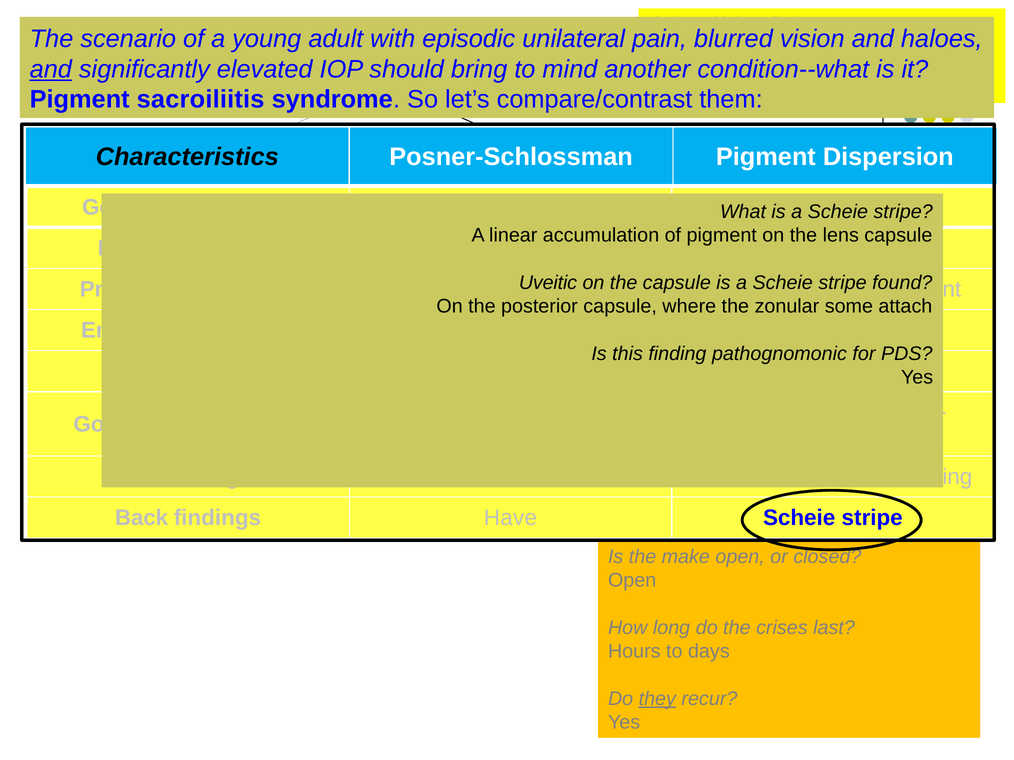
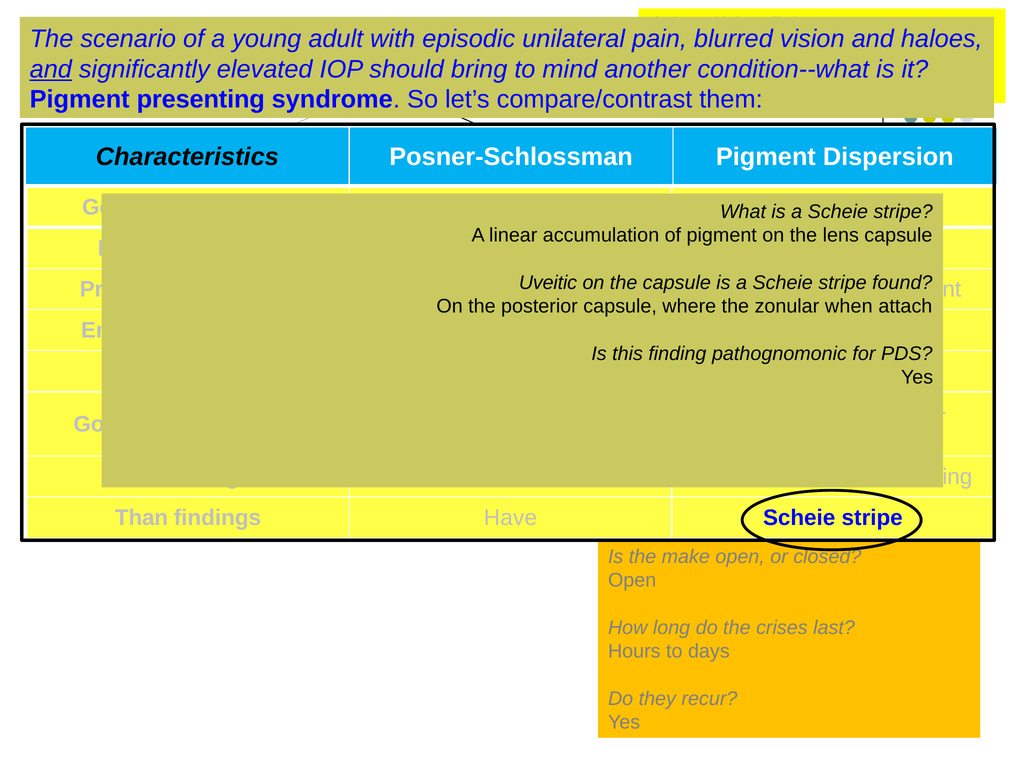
sacroiliitis: sacroiliitis -> presenting
some: some -> when
Back: Back -> Than
they underline: present -> none
